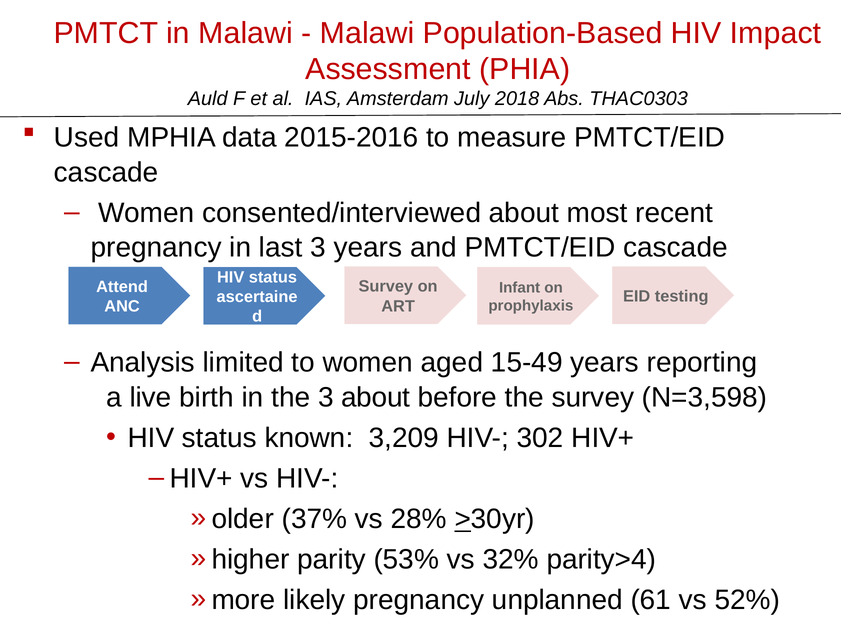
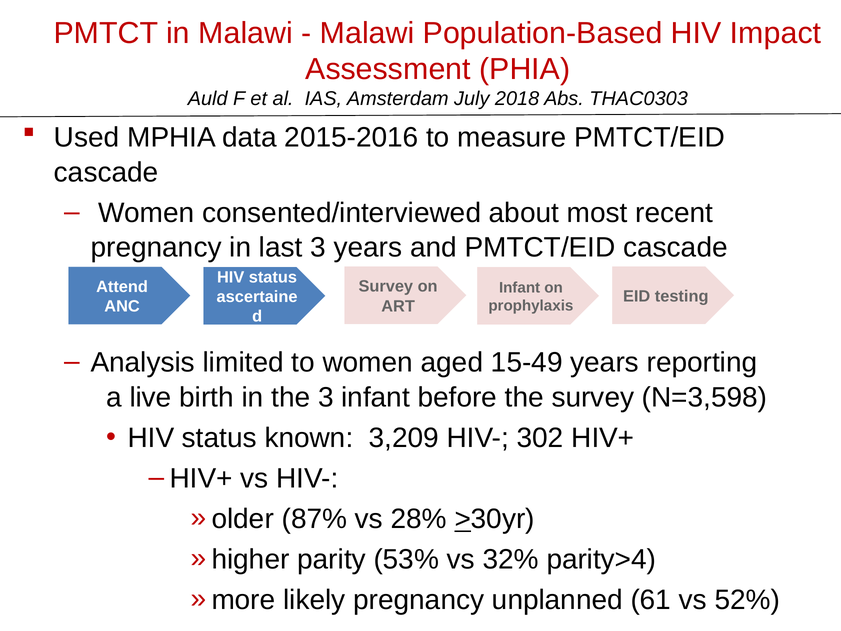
3 about: about -> infant
37%: 37% -> 87%
